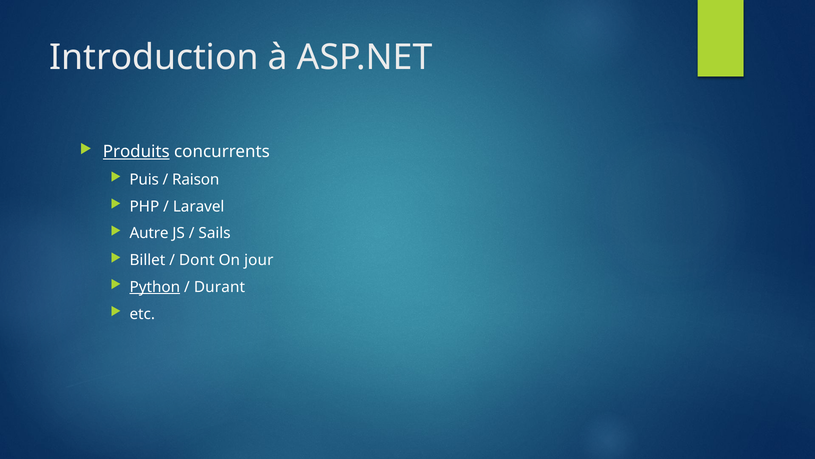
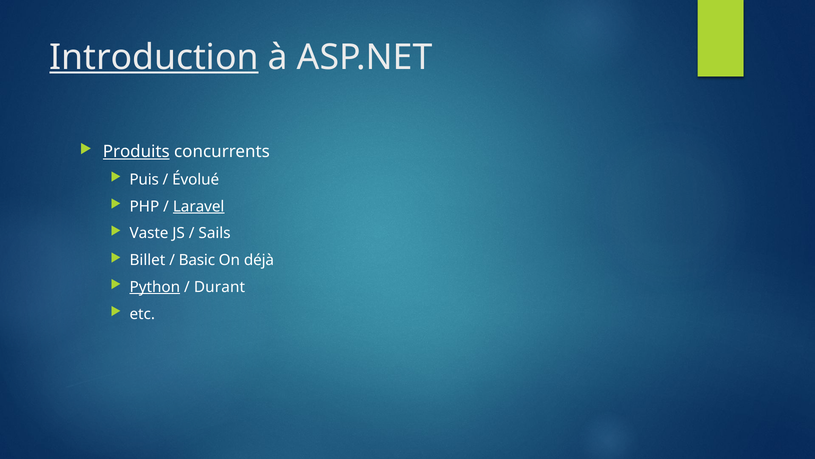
Introduction underline: none -> present
Raison: Raison -> Évolué
Laravel underline: none -> present
Autre: Autre -> Vaste
Dont: Dont -> Basic
jour: jour -> déjà
